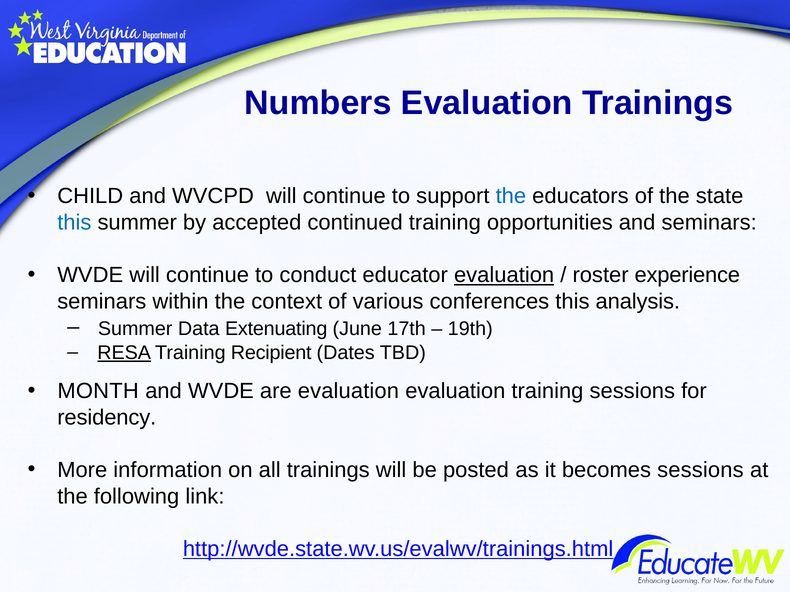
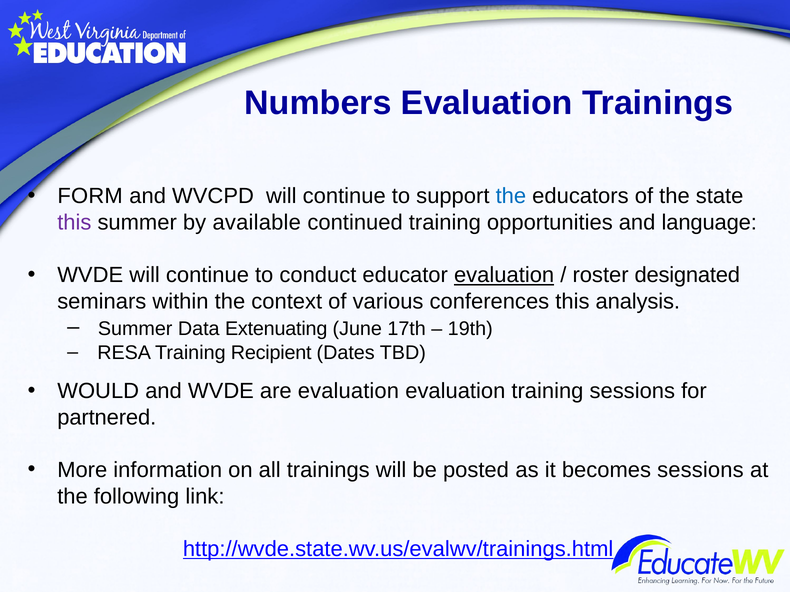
CHILD: CHILD -> FORM
this at (74, 223) colour: blue -> purple
accepted: accepted -> available
and seminars: seminars -> language
experience: experience -> designated
RESA underline: present -> none
MONTH: MONTH -> WOULD
residency: residency -> partnered
